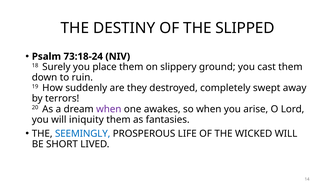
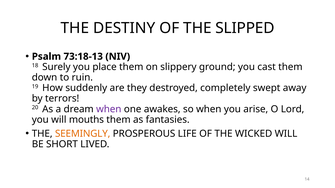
73:18-24: 73:18-24 -> 73:18-13
iniquity: iniquity -> mouths
SEEMINGLY colour: blue -> orange
